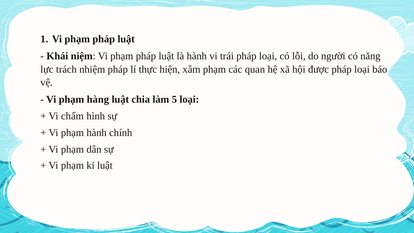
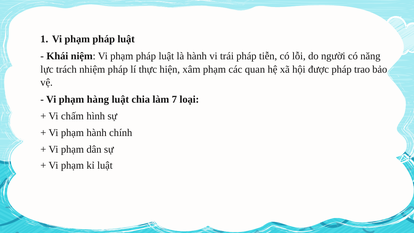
trái pháp loại: loại -> tiễn
được pháp loại: loại -> trao
5: 5 -> 7
